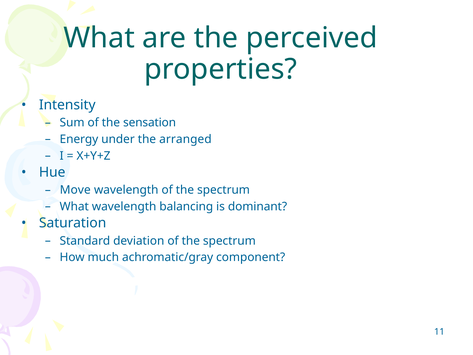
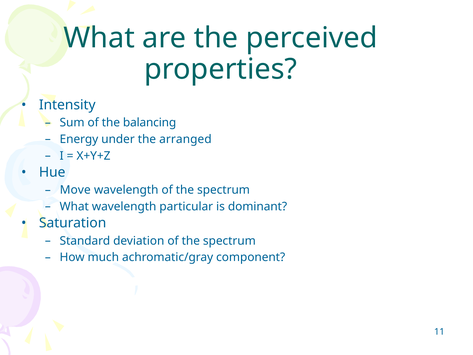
sensation: sensation -> balancing
balancing: balancing -> particular
